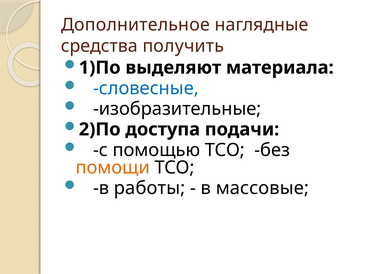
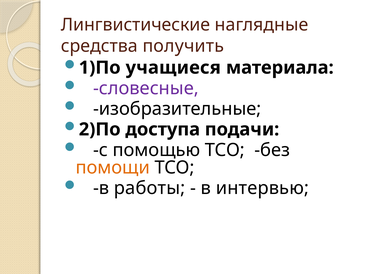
Дополнительное: Дополнительное -> Лингвистические
выделяют: выделяют -> учащиеся
словесные colour: blue -> purple
массовые: массовые -> интервью
